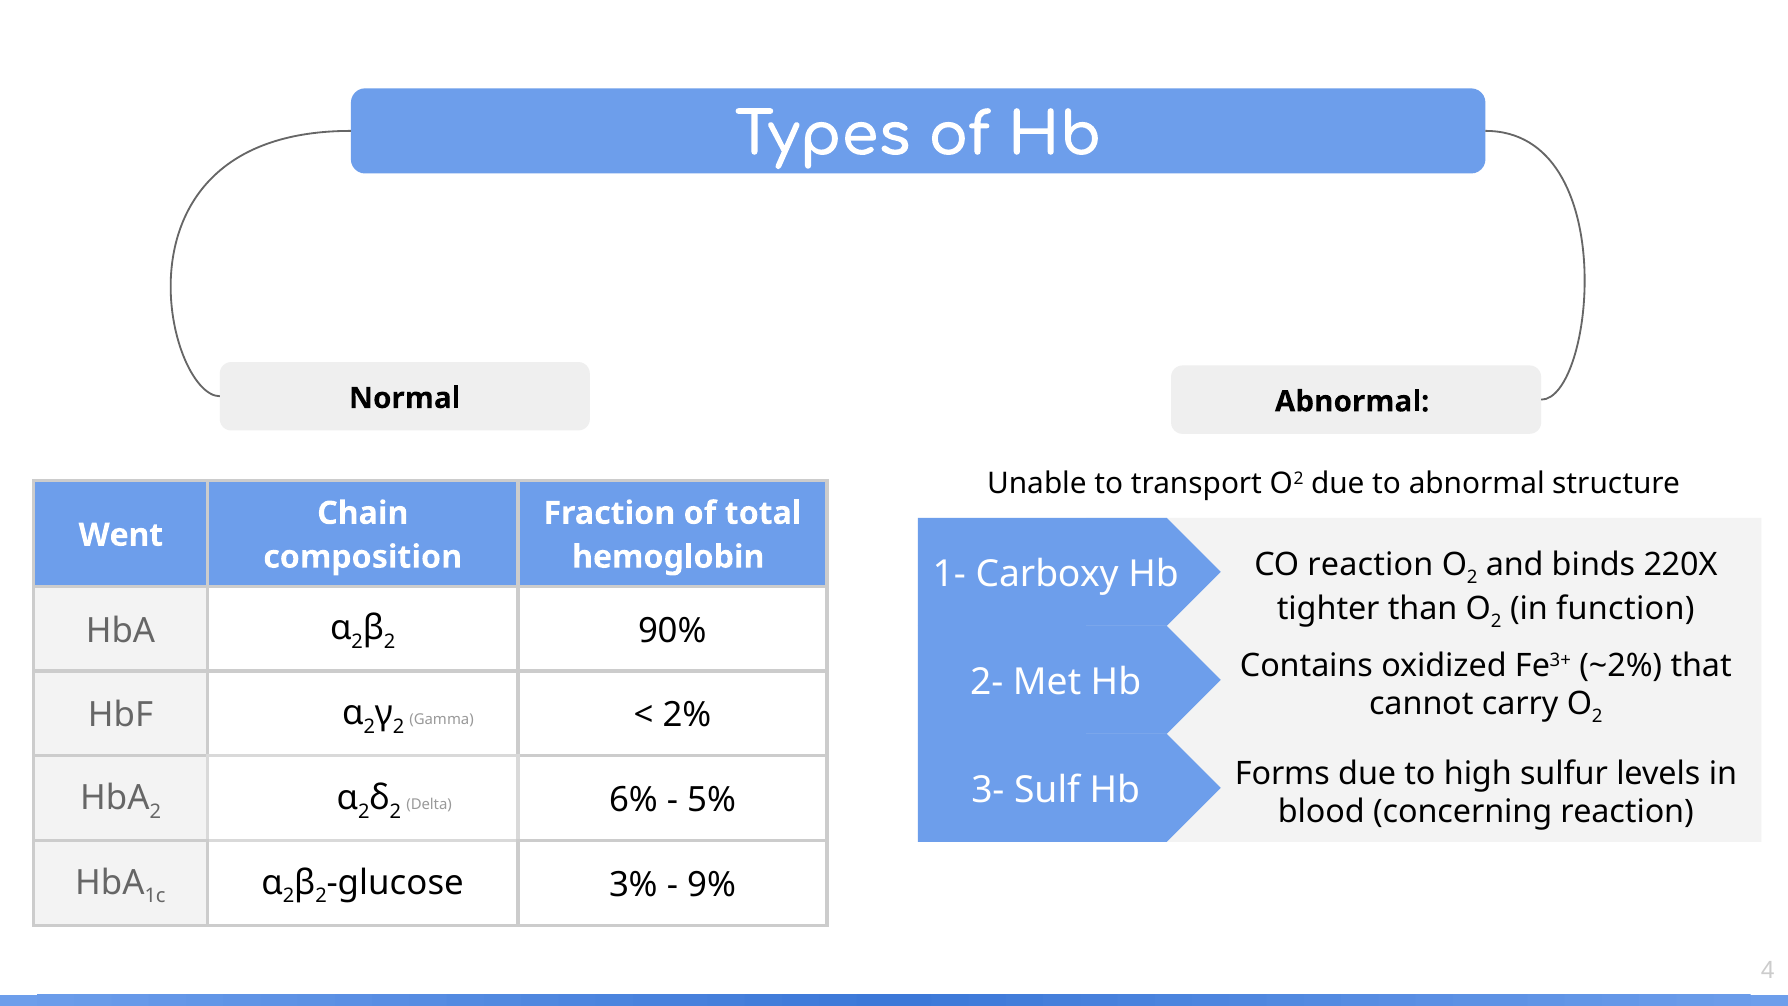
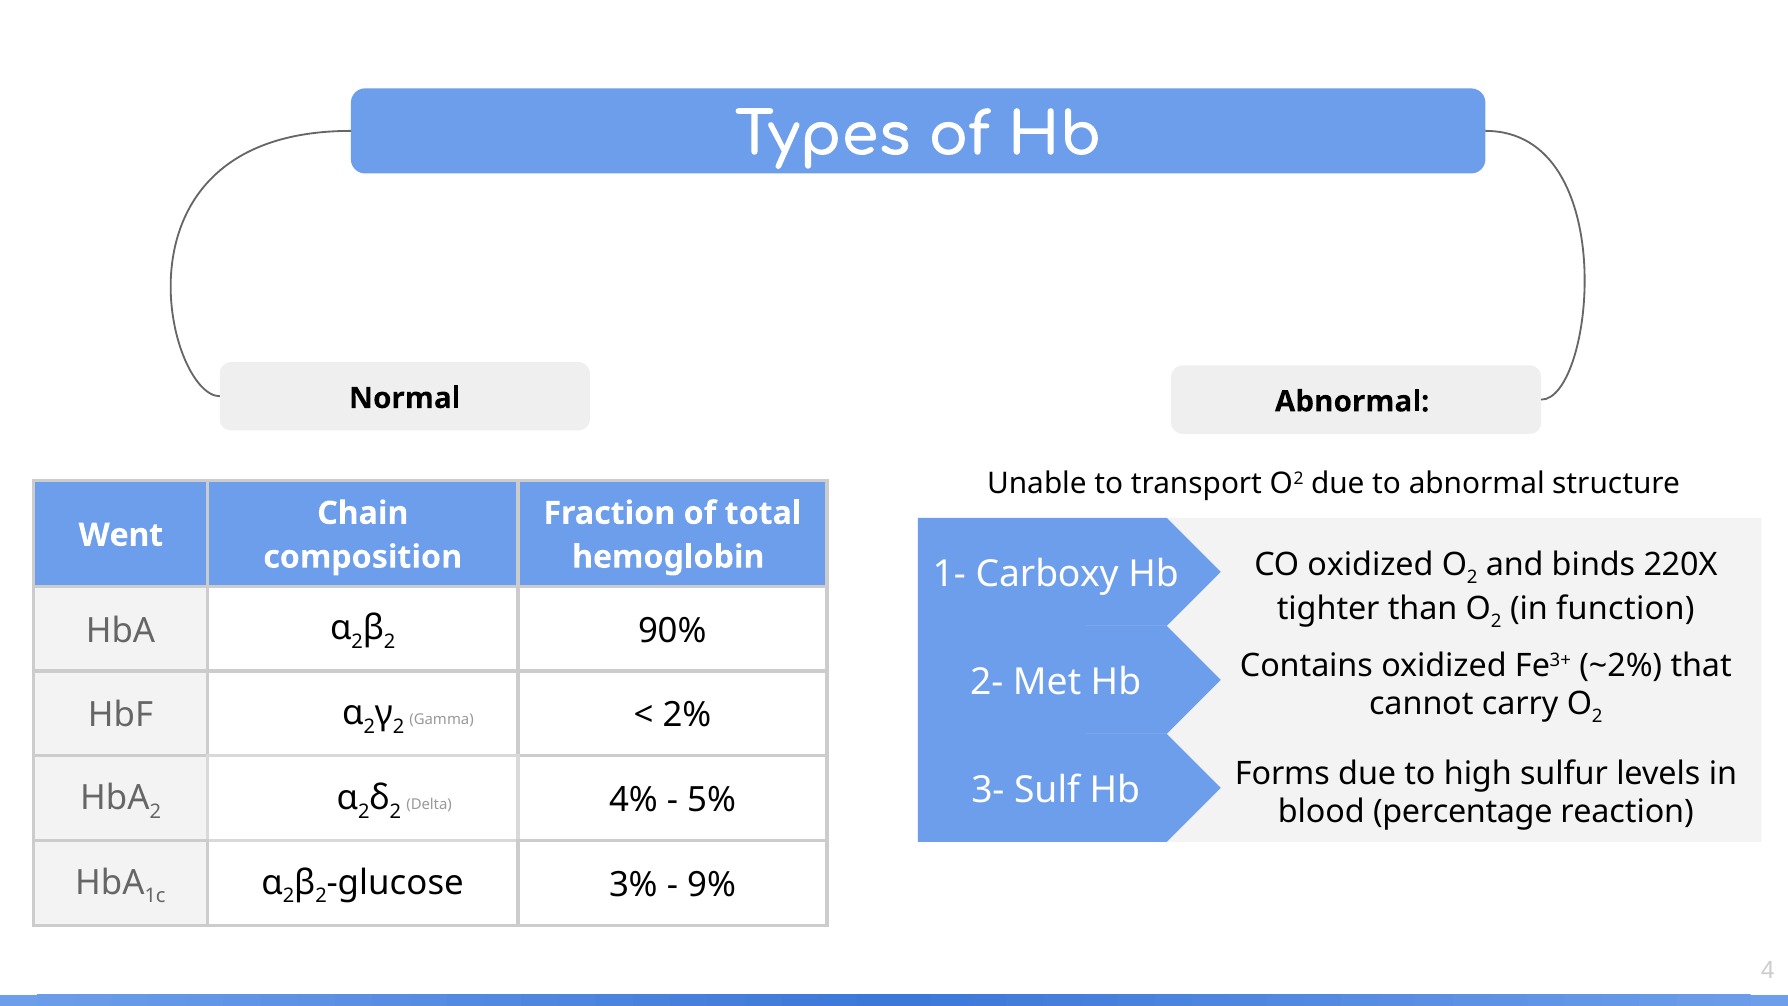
CO reaction: reaction -> oxidized
6%: 6% -> 4%
concerning: concerning -> percentage
